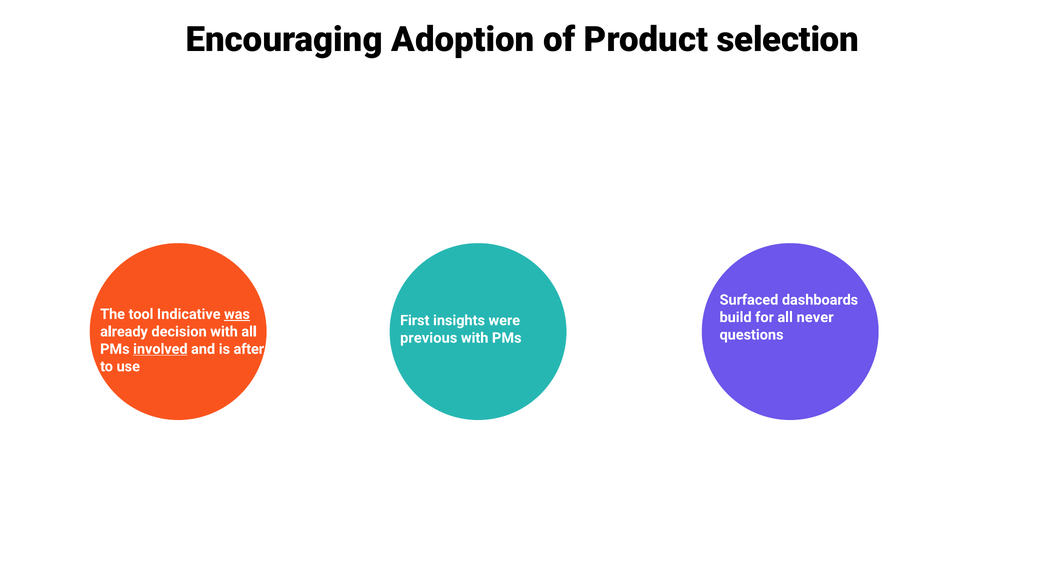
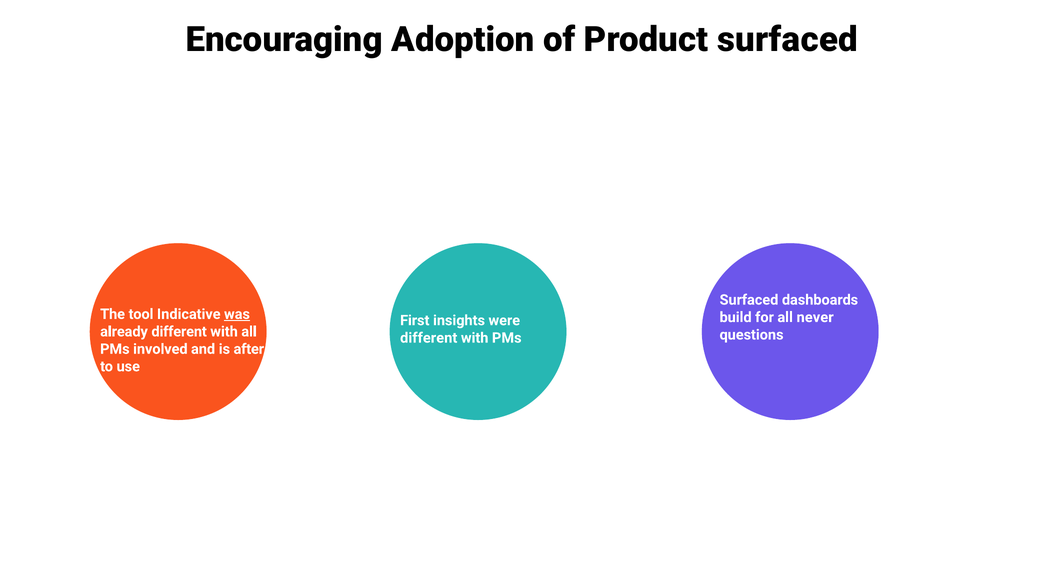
Product selection: selection -> surfaced
already decision: decision -> different
previous at (429, 338): previous -> different
involved underline: present -> none
